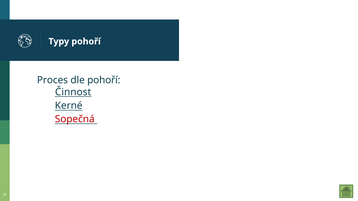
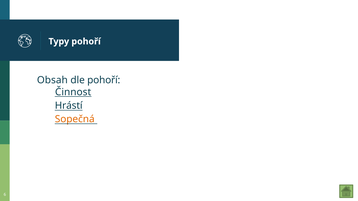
Proces: Proces -> Obsah
Kerné: Kerné -> Hrástí
Sopečná colour: red -> orange
